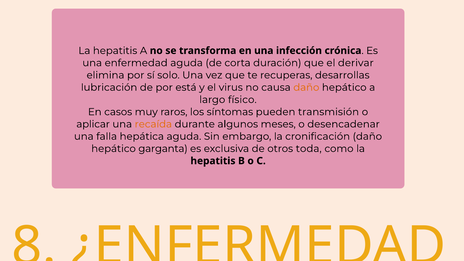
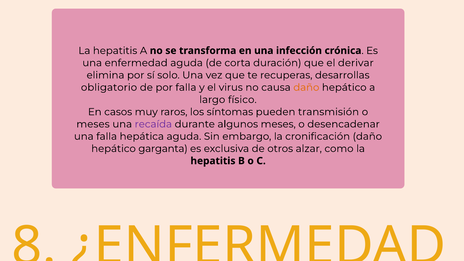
lubricación: lubricación -> obligatorio
por está: está -> falla
aplicar at (93, 124): aplicar -> meses
recaída colour: orange -> purple
toda: toda -> alzar
